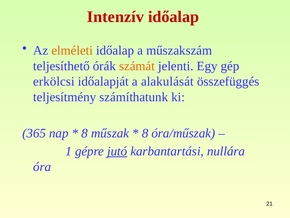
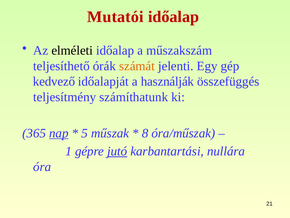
Intenzív: Intenzív -> Mutatói
elméleti colour: orange -> black
erkölcsi: erkölcsi -> kedvező
alakulását: alakulását -> használják
nap underline: none -> present
8 at (85, 133): 8 -> 5
